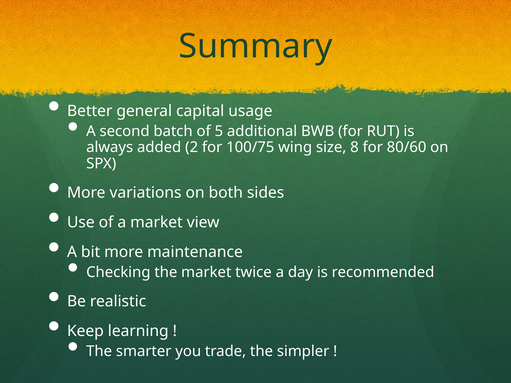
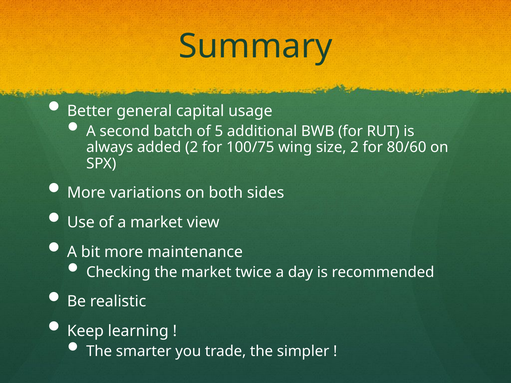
size 8: 8 -> 2
